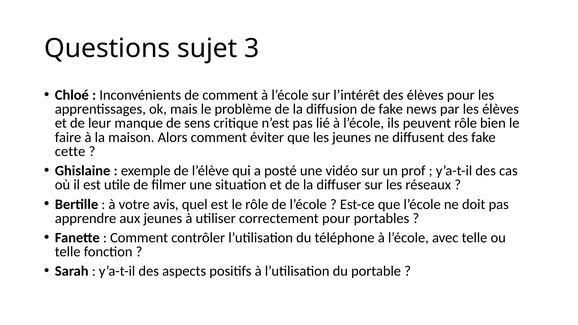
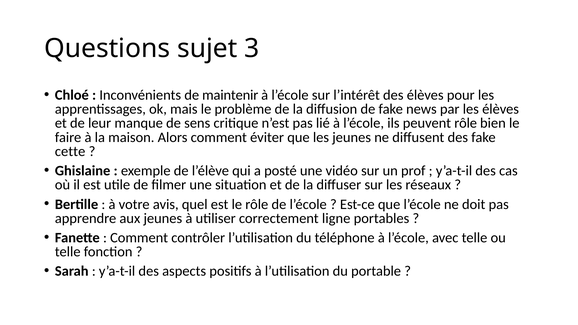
de comment: comment -> maintenir
correctement pour: pour -> ligne
